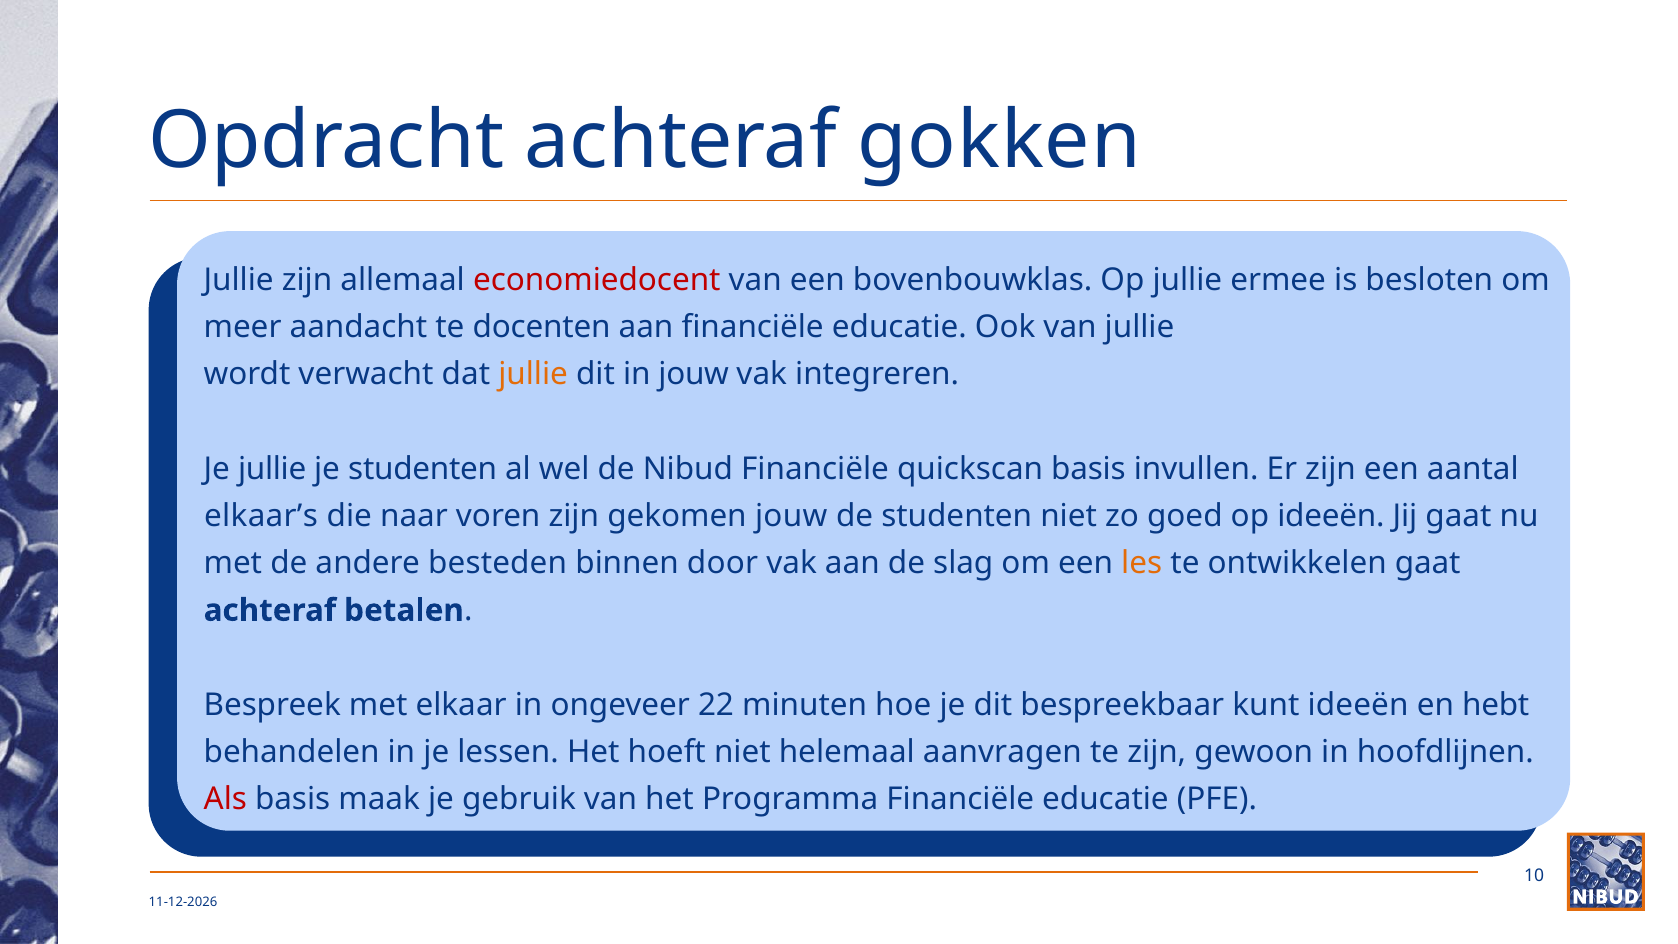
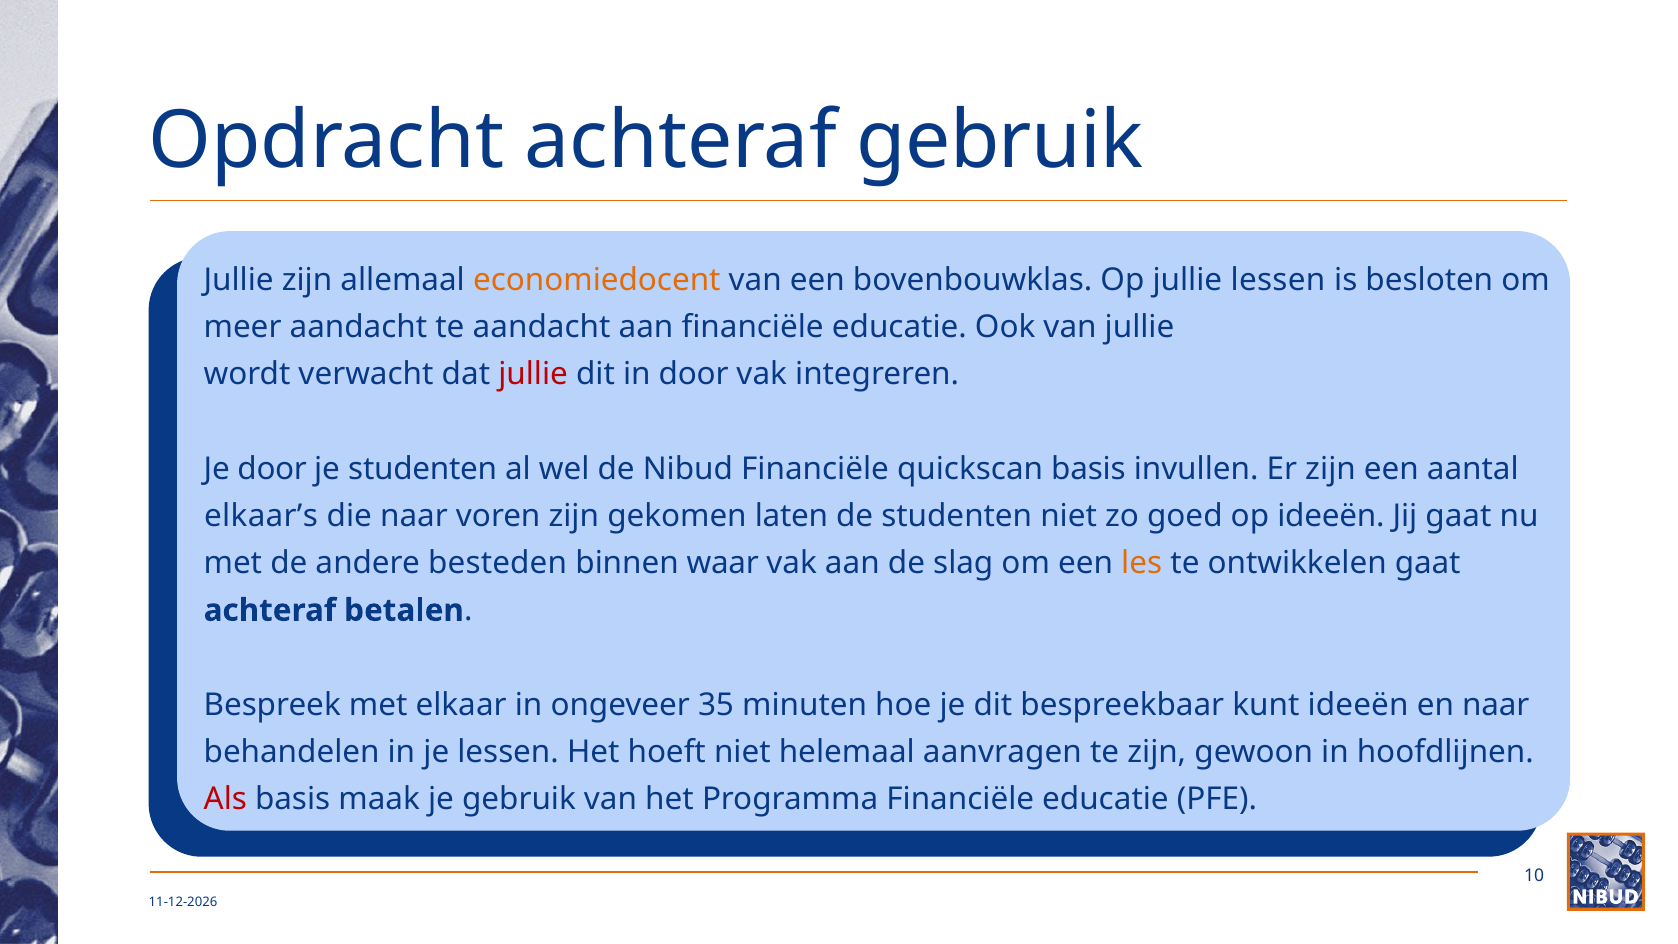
achteraf gokken: gokken -> gebruik
economiedocent colour: red -> orange
jullie ermee: ermee -> lessen
te docenten: docenten -> aandacht
jullie at (533, 375) colour: orange -> red
in jouw: jouw -> door
Je jullie: jullie -> door
gekomen jouw: jouw -> laten
door: door -> waar
22: 22 -> 35
en hebt: hebt -> naar
